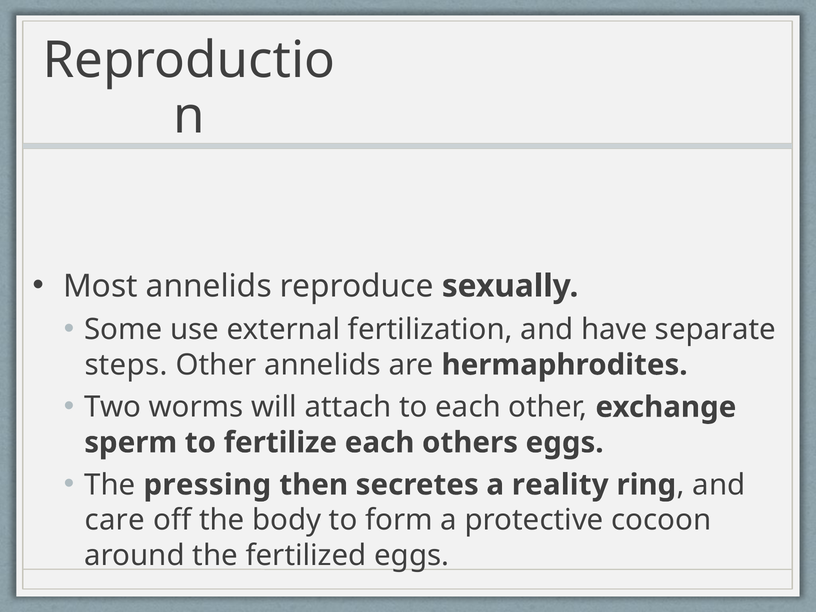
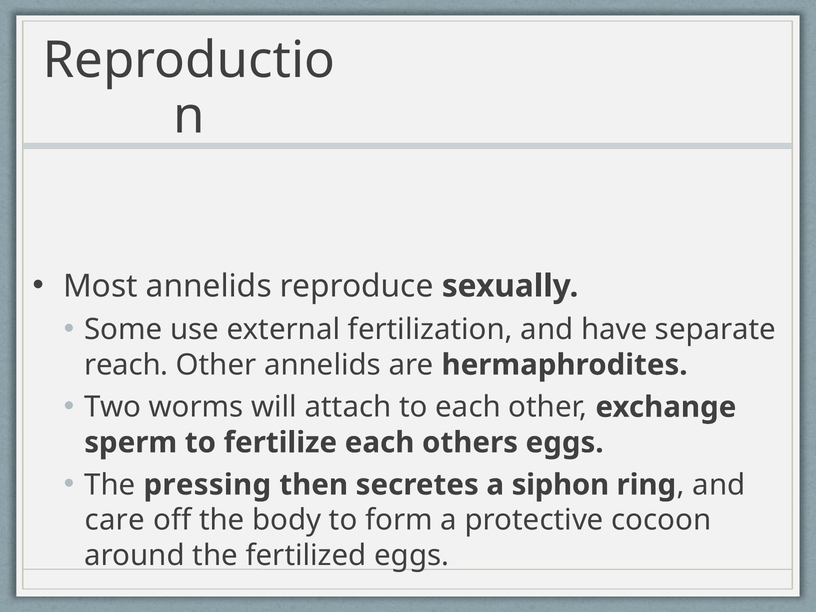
steps: steps -> reach
reality: reality -> siphon
